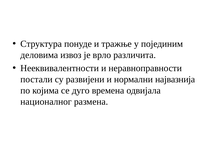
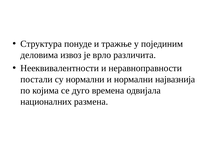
су развијени: развијени -> нормални
националног: националног -> националних
